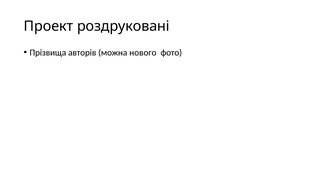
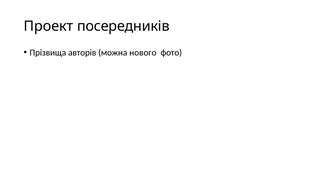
роздруковані: роздруковані -> посередників
